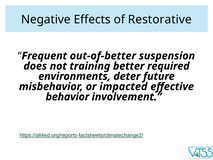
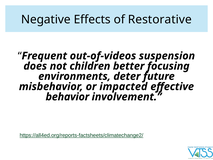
out-of-better: out-of-better -> out-of-videos
training: training -> children
required: required -> focusing
